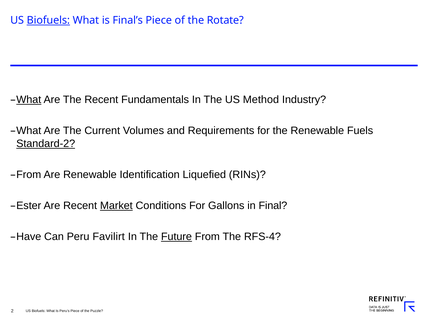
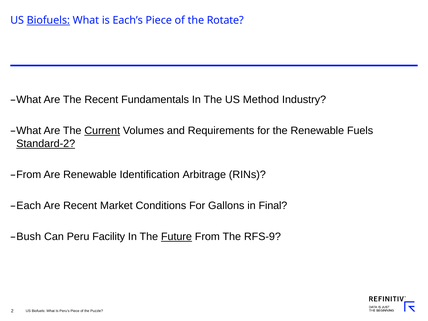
Final’s: Final’s -> Each’s
What at (29, 100) underline: present -> none
Current underline: none -> present
Liquefied: Liquefied -> Arbitrage
Ester: Ester -> Each
Market underline: present -> none
Have: Have -> Bush
Favilirt: Favilirt -> Facility
RFS-4: RFS-4 -> RFS-9
